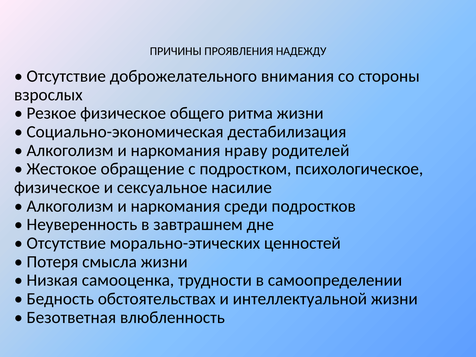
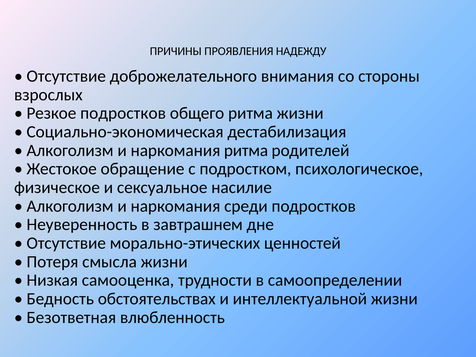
Резкое физическое: физическое -> подростков
наркомания нраву: нраву -> ритма
